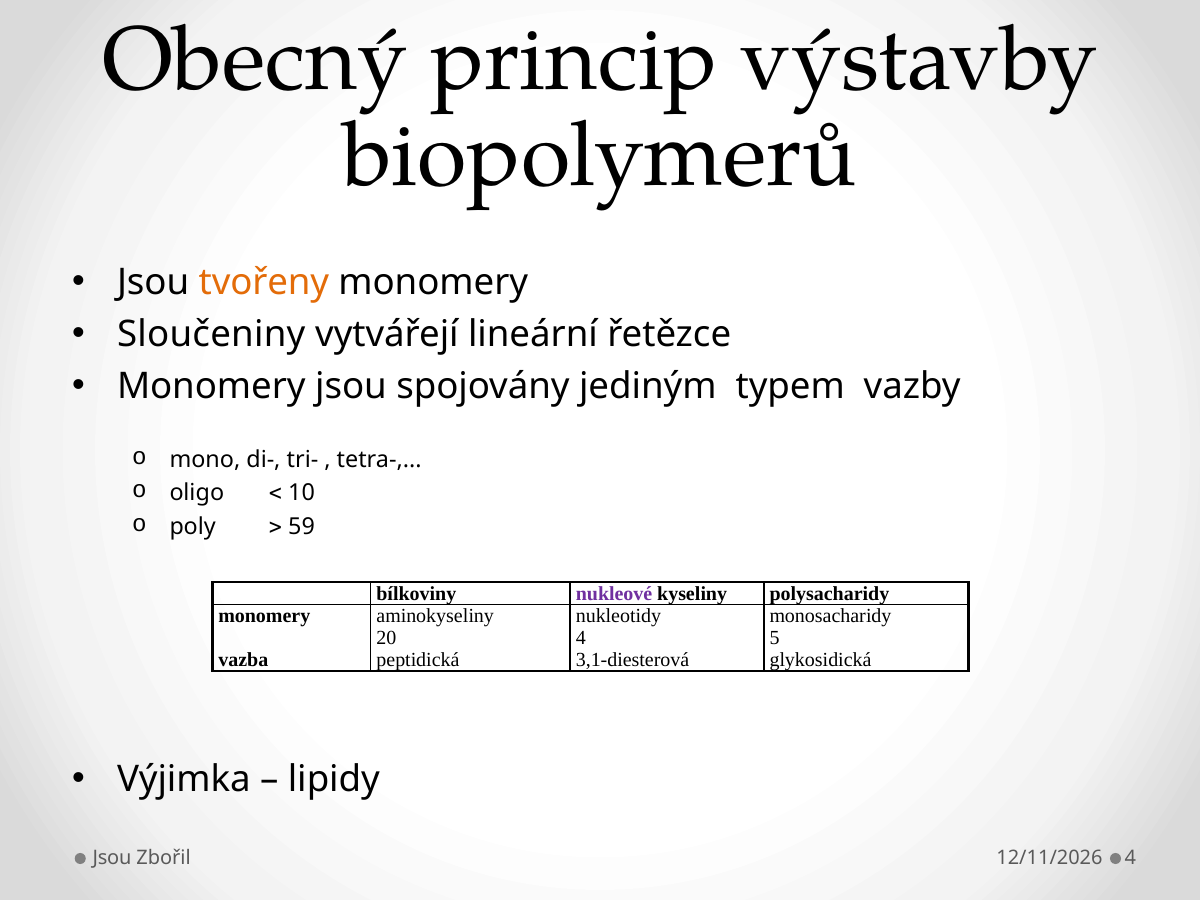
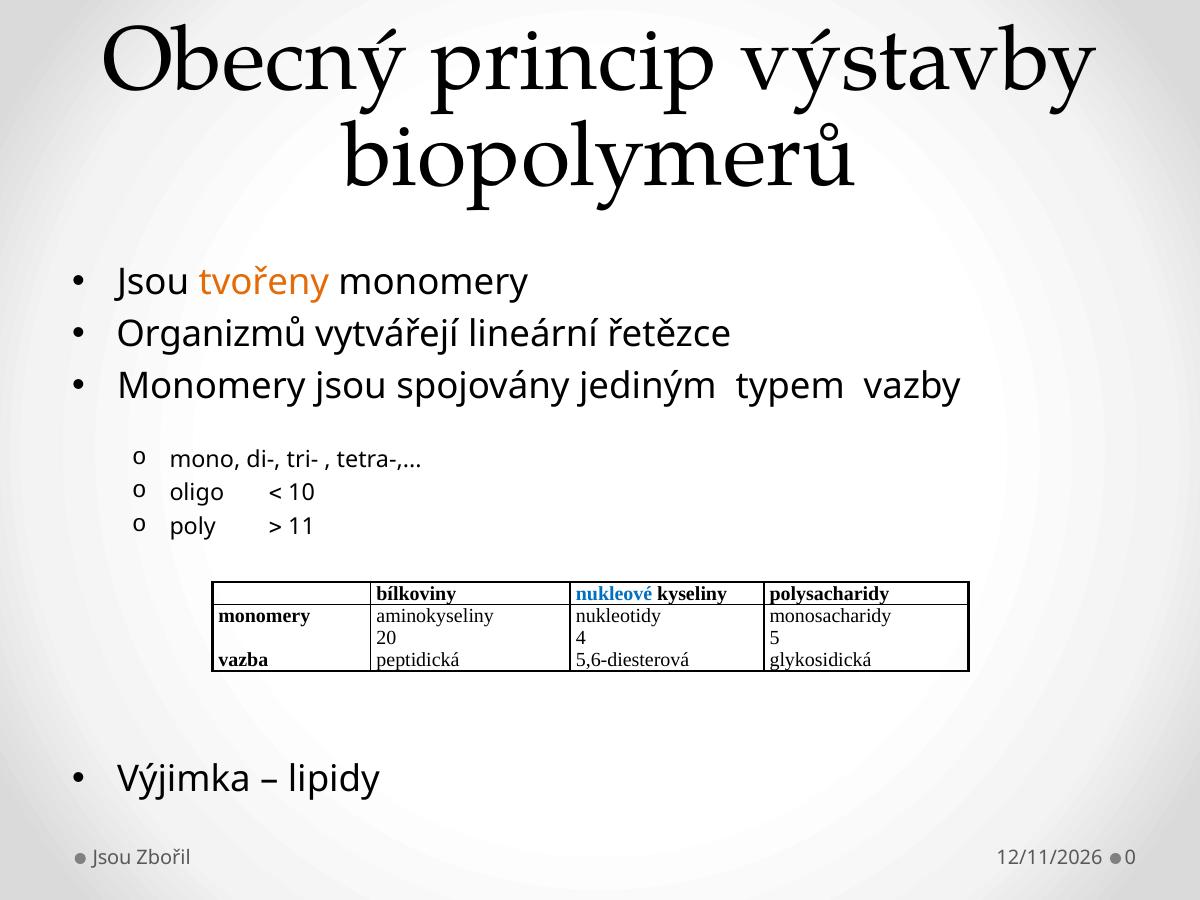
Sloučeniny: Sloučeniny -> Organizmů
59: 59 -> 11
nukleové colour: purple -> blue
3,1-diesterová: 3,1-diesterová -> 5,6-diesterová
Zbořil 4: 4 -> 0
